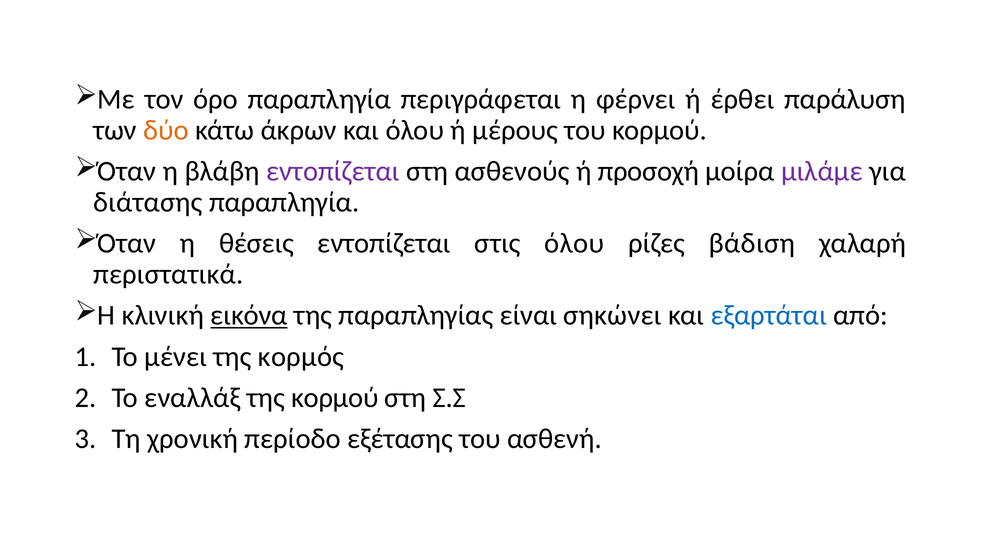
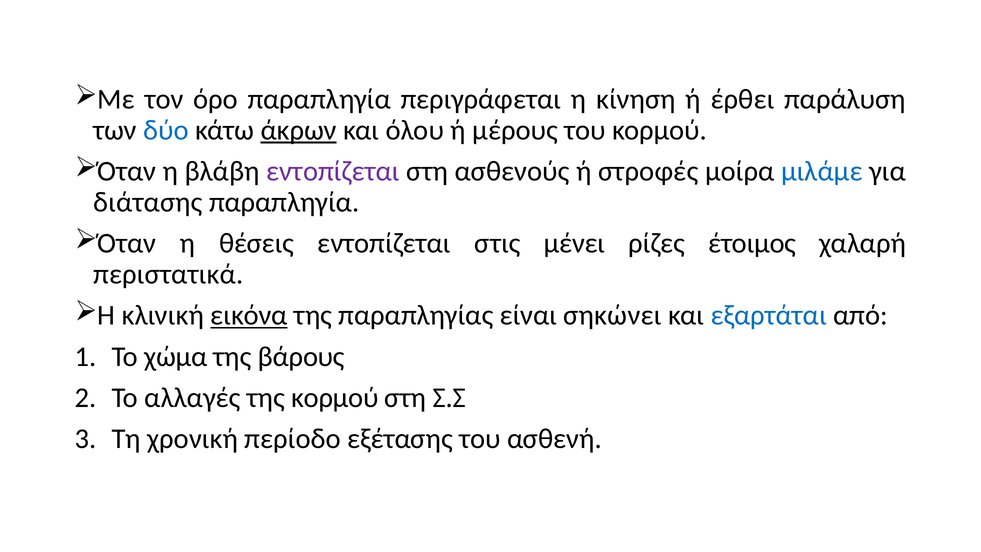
φέρνει: φέρνει -> κίνηση
δύο colour: orange -> blue
άκρων underline: none -> present
προσοχή: προσοχή -> στροφές
μιλάμε colour: purple -> blue
στις όλου: όλου -> μένει
βάδιση: βάδιση -> έτοιμος
μένει: μένει -> χώμα
κορμός: κορμός -> βάρους
εναλλάξ: εναλλάξ -> αλλαγές
